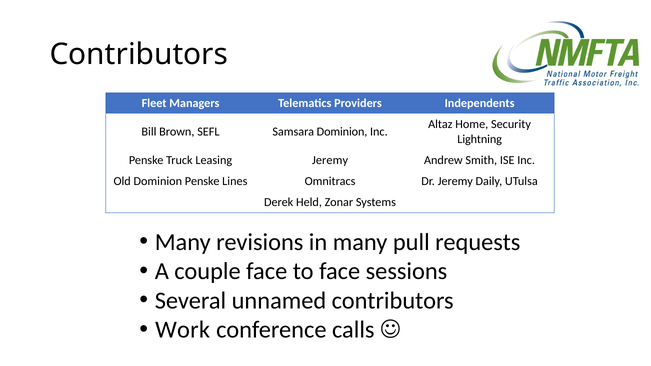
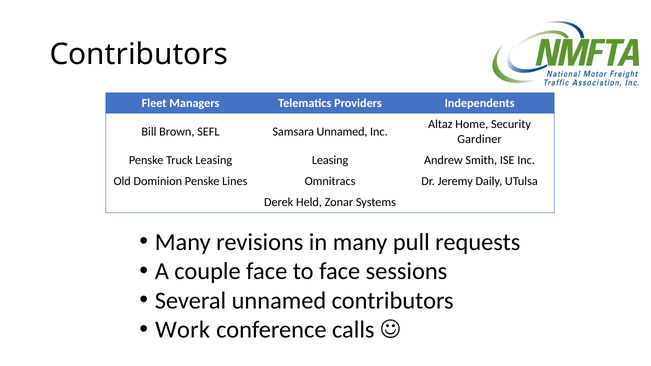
Samsara Dominion: Dominion -> Unnamed
Lightning: Lightning -> Gardiner
Leasing Jeremy: Jeremy -> Leasing
